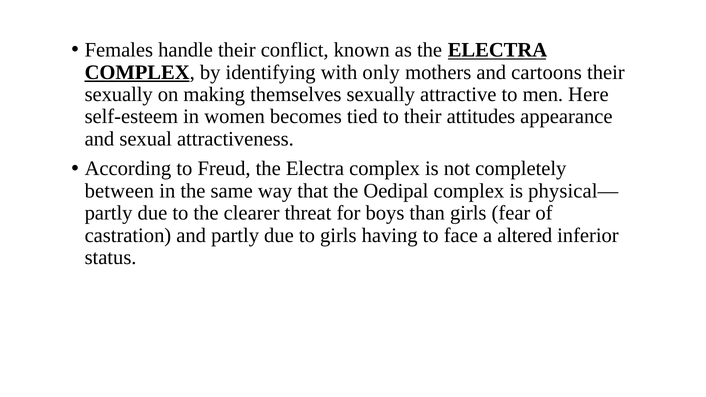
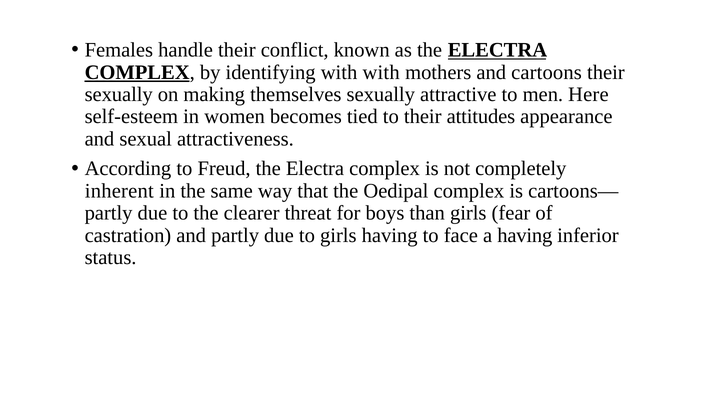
with only: only -> with
between: between -> inherent
physical—: physical— -> cartoons—
a altered: altered -> having
